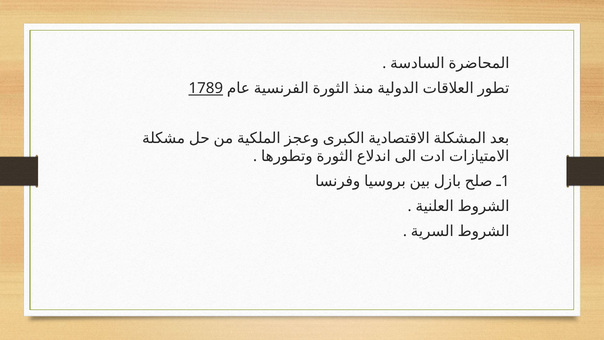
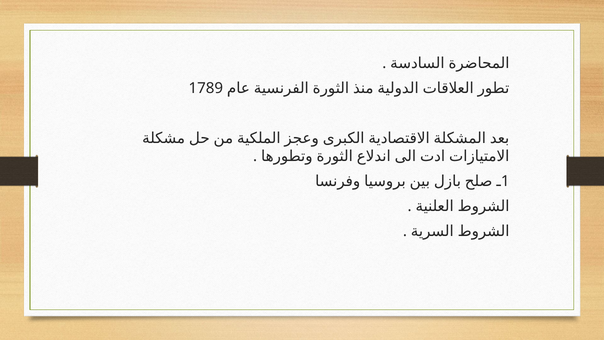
1789 underline: present -> none
